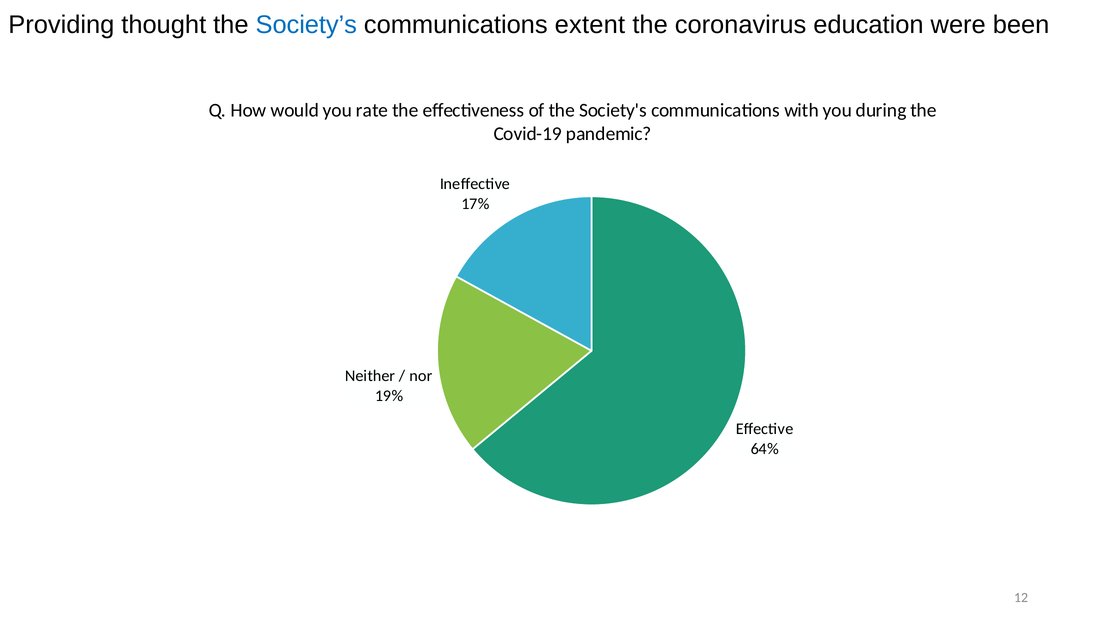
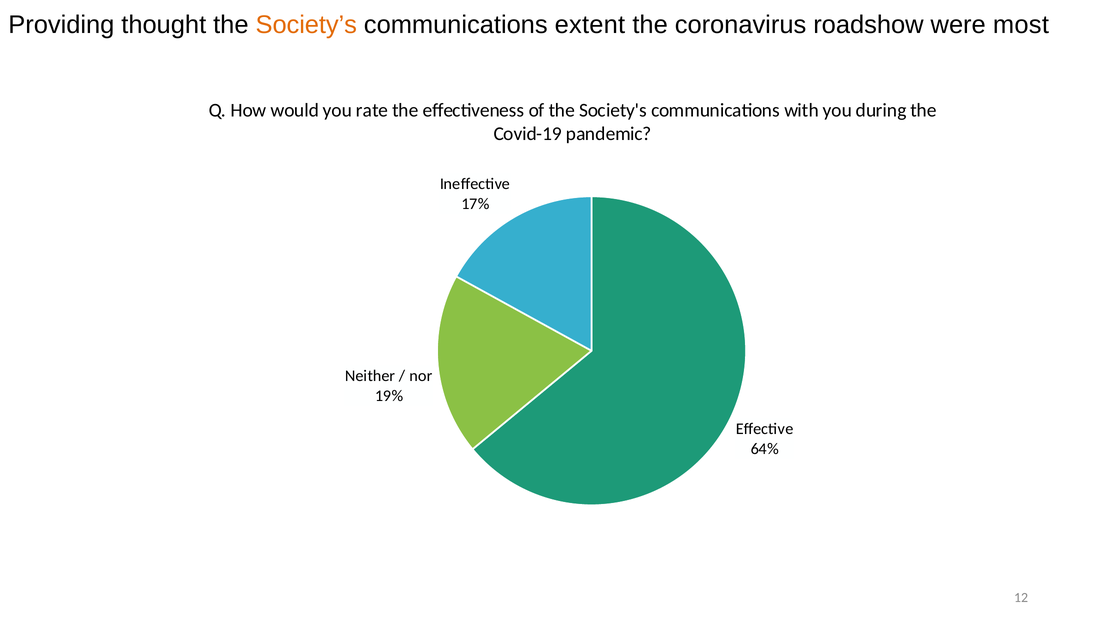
Society’s colour: blue -> orange
education: education -> roadshow
been: been -> most
